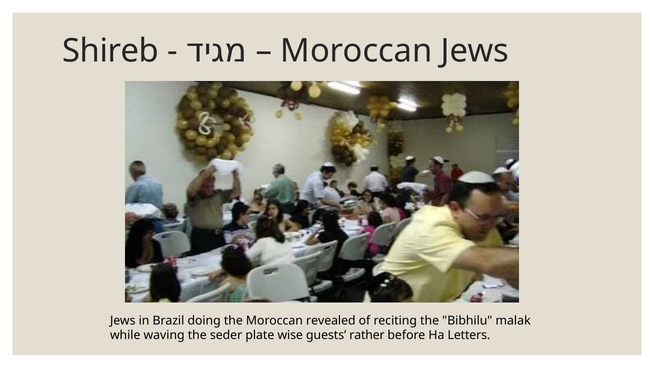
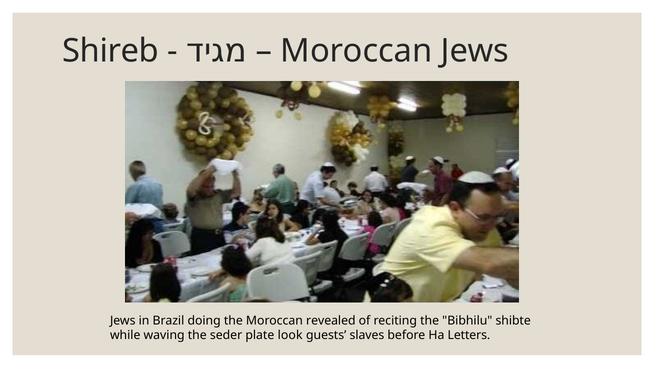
malak: malak -> shibte
wise: wise -> look
rather: rather -> slaves
